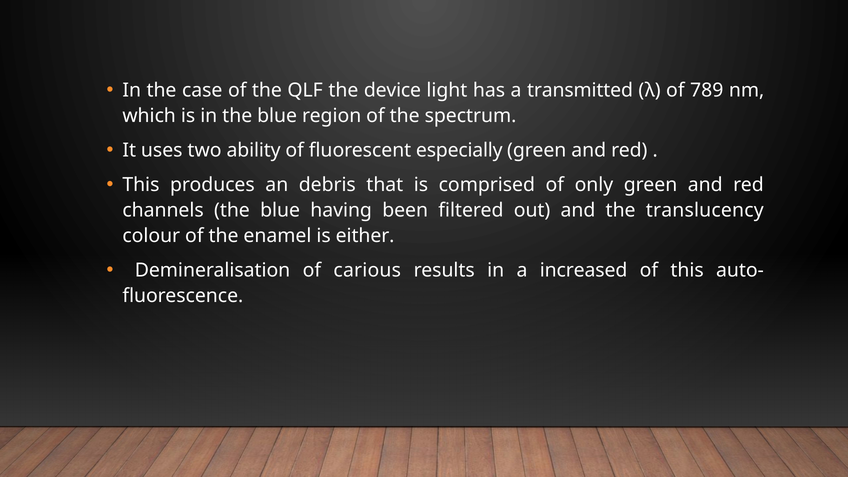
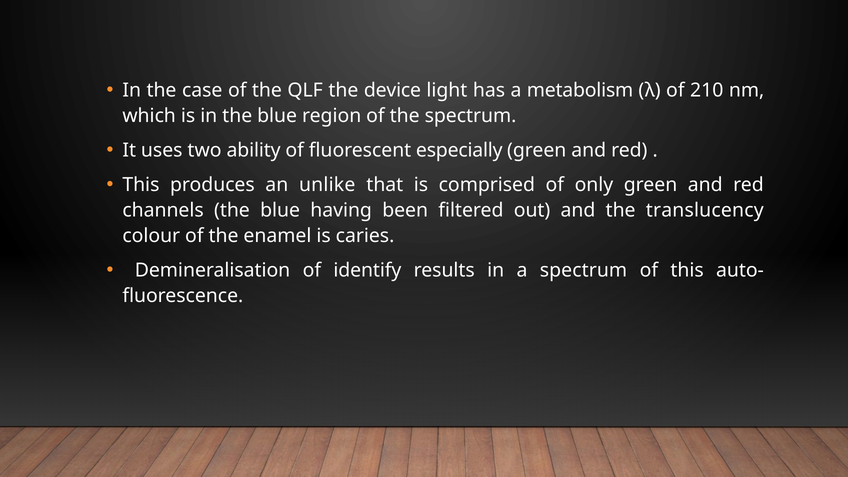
transmitted: transmitted -> metabolism
789: 789 -> 210
debris: debris -> unlike
either: either -> caries
carious: carious -> identify
a increased: increased -> spectrum
